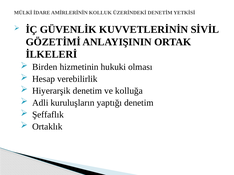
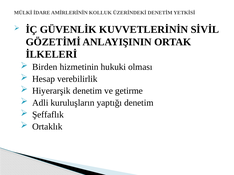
kolluğa: kolluğa -> getirme
